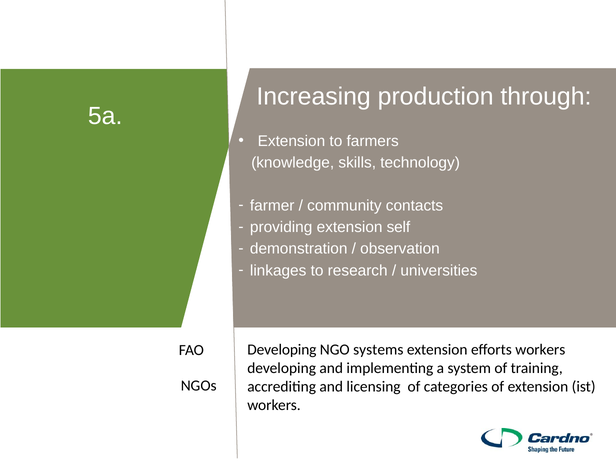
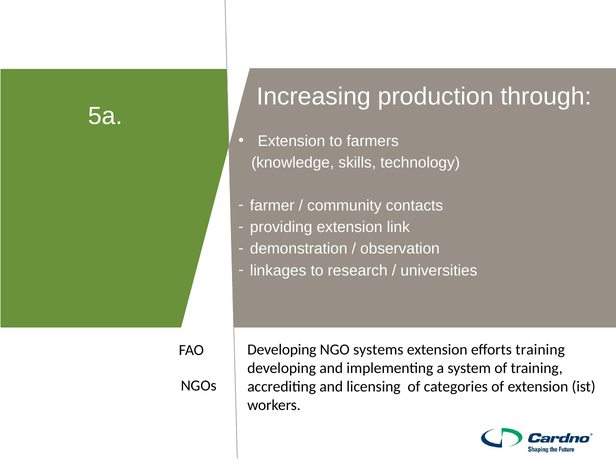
self: self -> link
efforts workers: workers -> training
